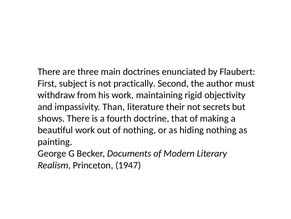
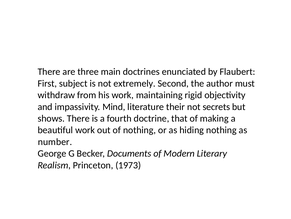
practically: practically -> extremely
Than: Than -> Mind
painting: painting -> number
1947: 1947 -> 1973
